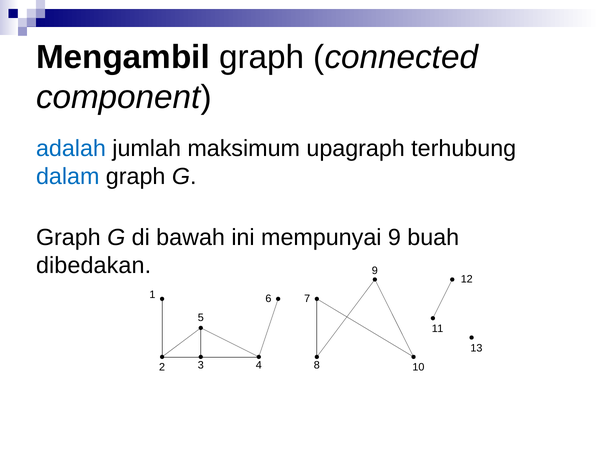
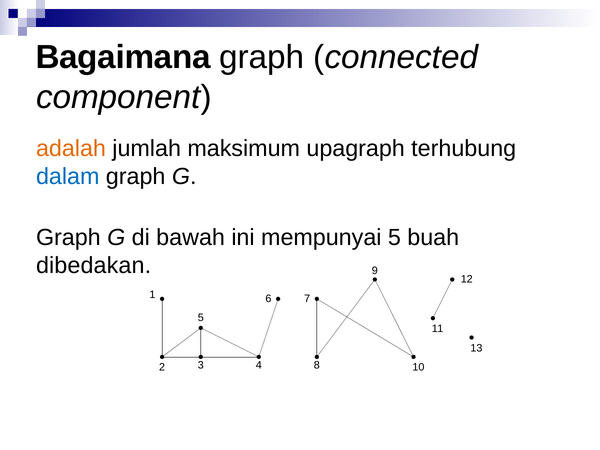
Mengambil: Mengambil -> Bagaimana
adalah colour: blue -> orange
mempunyai 9: 9 -> 5
